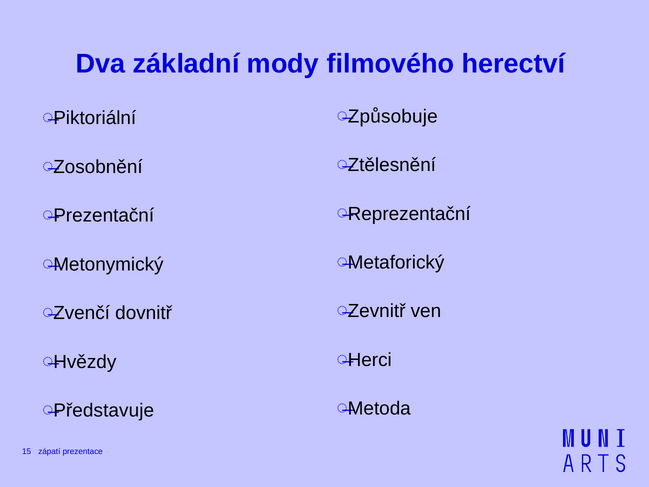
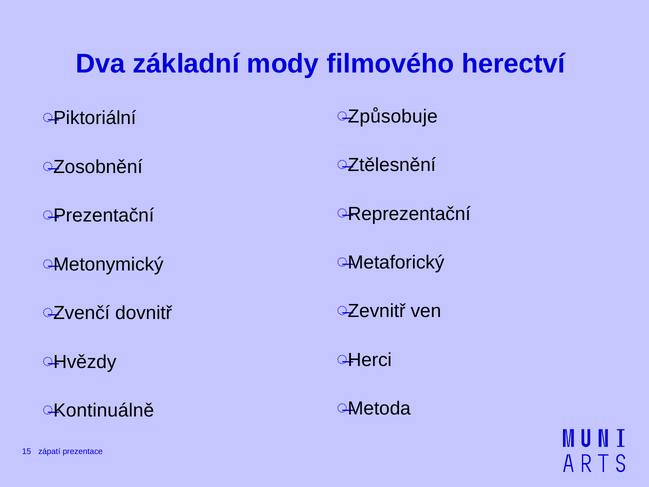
Představuje: Představuje -> Kontinuálně
